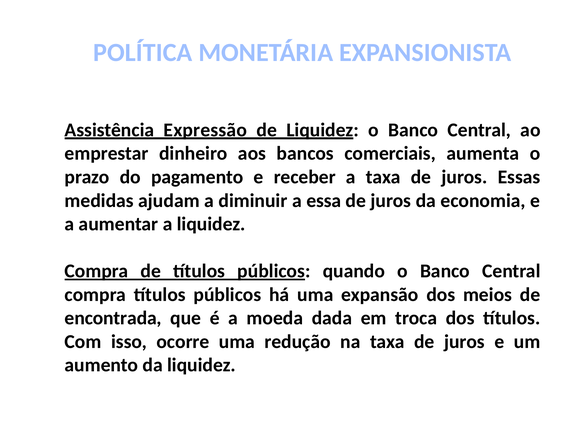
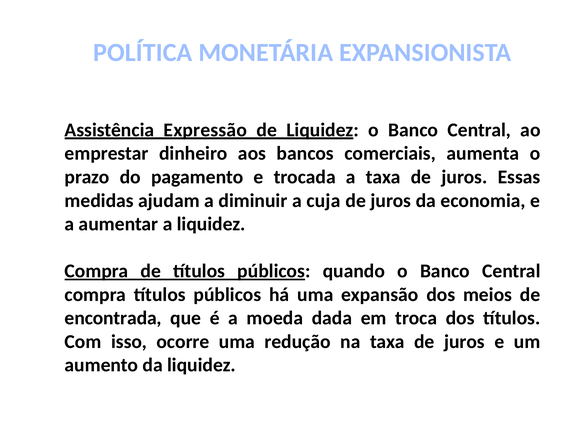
receber: receber -> trocada
essa: essa -> cuja
